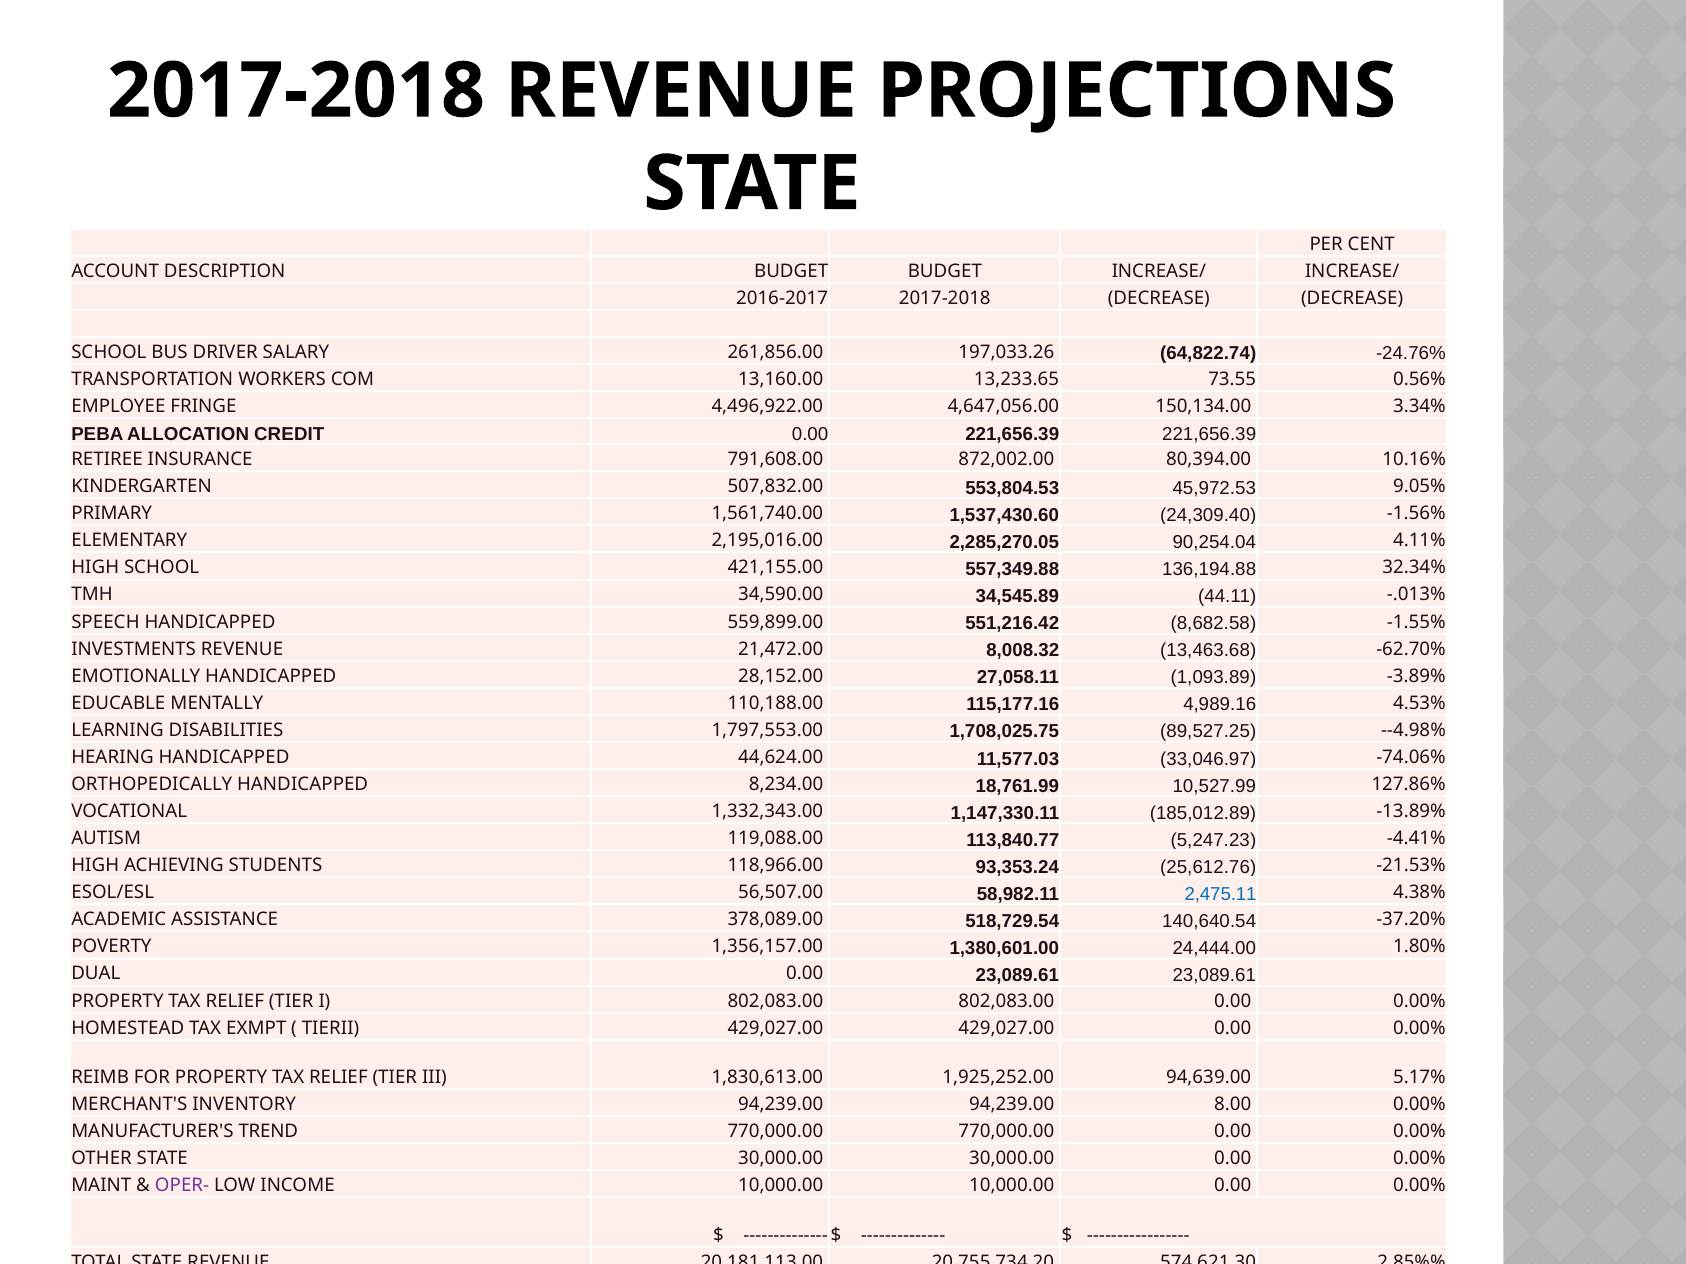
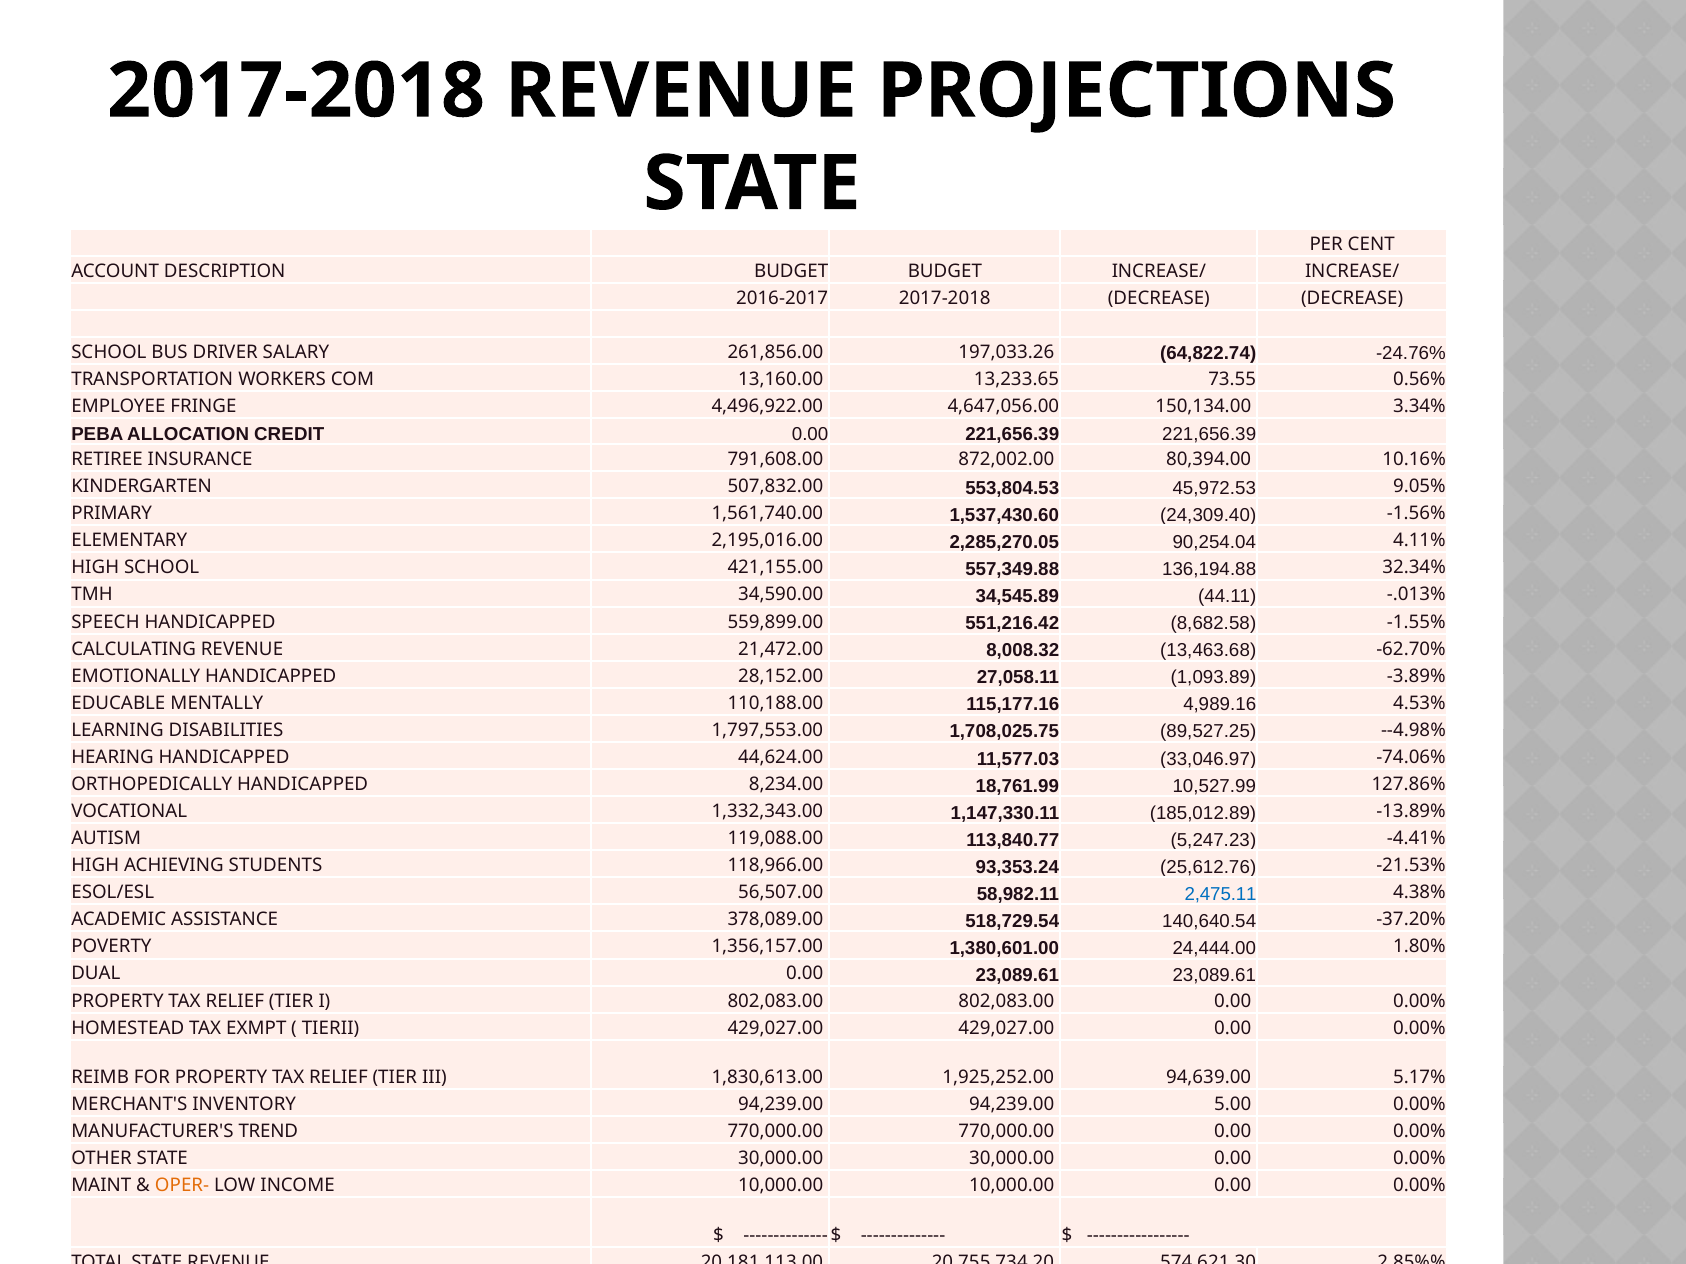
INVESTMENTS: INVESTMENTS -> CALCULATING
8.00: 8.00 -> 5.00
OPER- colour: purple -> orange
